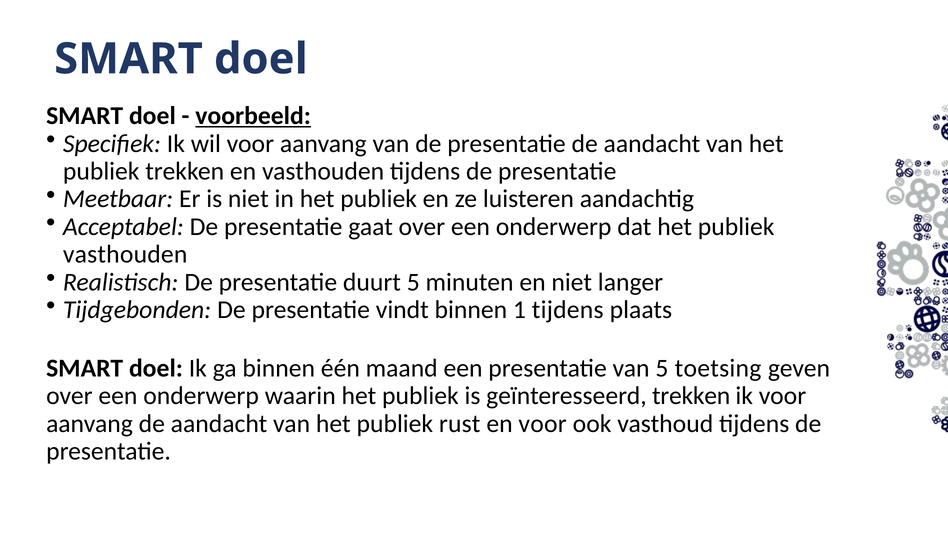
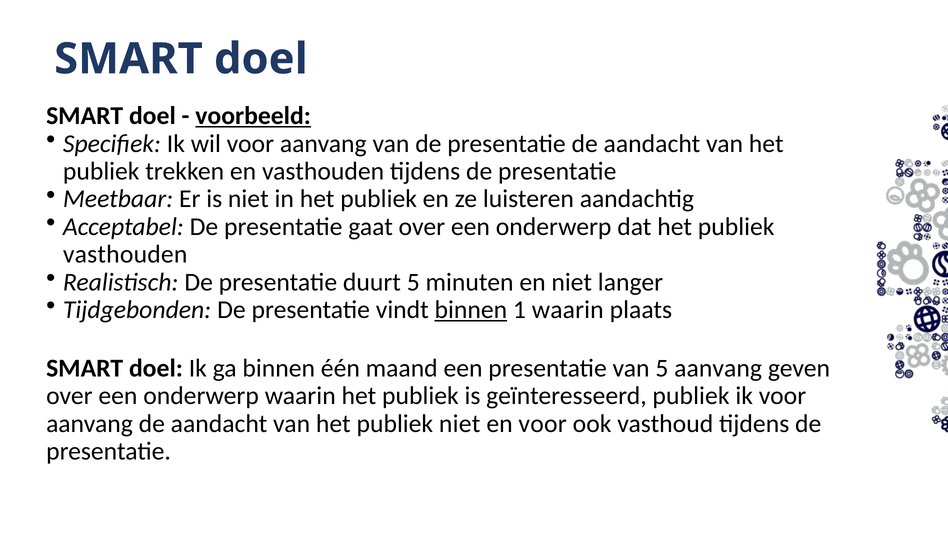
binnen at (471, 310) underline: none -> present
1 tijdens: tijdens -> waarin
5 toetsing: toetsing -> aanvang
geïnteresseerd trekken: trekken -> publiek
publiek rust: rust -> niet
